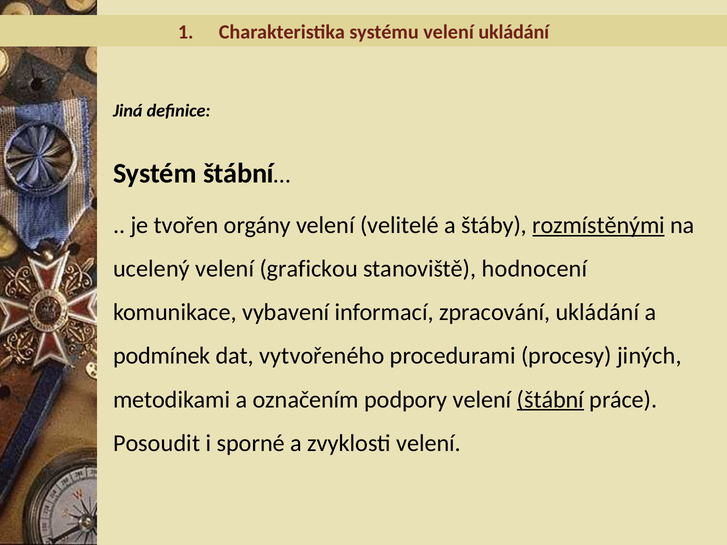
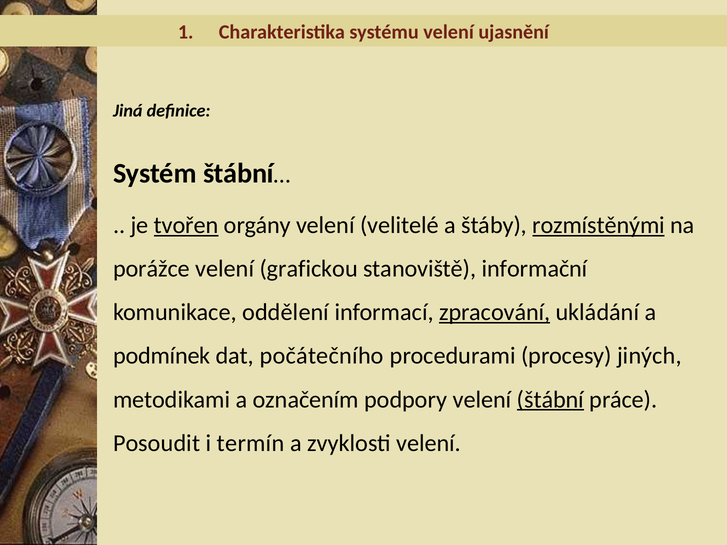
velení ukládání: ukládání -> ujasnění
tvořen underline: none -> present
ucelený: ucelený -> porážce
hodnocení: hodnocení -> informační
vybavení: vybavení -> oddělení
zpracování underline: none -> present
vytvořeného: vytvořeného -> počátečního
sporné: sporné -> termín
